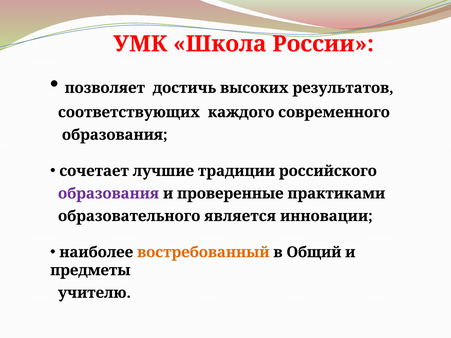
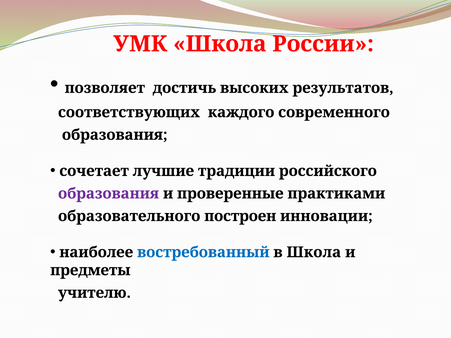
является: является -> построен
востребованный colour: orange -> blue
в Общий: Общий -> Школа
